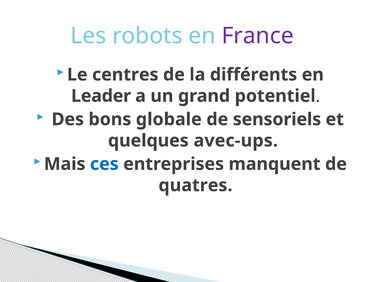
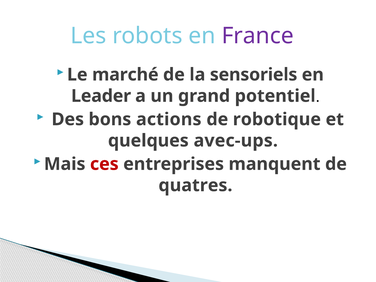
centres: centres -> marché
différents: différents -> sensoriels
globale: globale -> actions
sensoriels: sensoriels -> robotique
ces colour: blue -> red
